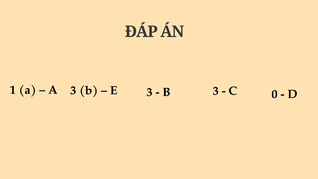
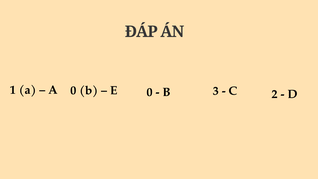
A 3: 3 -> 0
E 3: 3 -> 0
0: 0 -> 2
